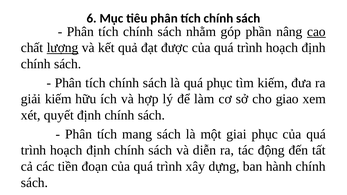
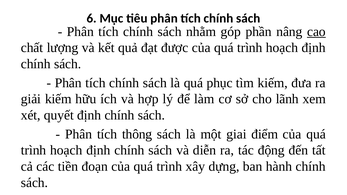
lượng underline: present -> none
giao: giao -> lãnh
mang: mang -> thông
giai phục: phục -> điểm
